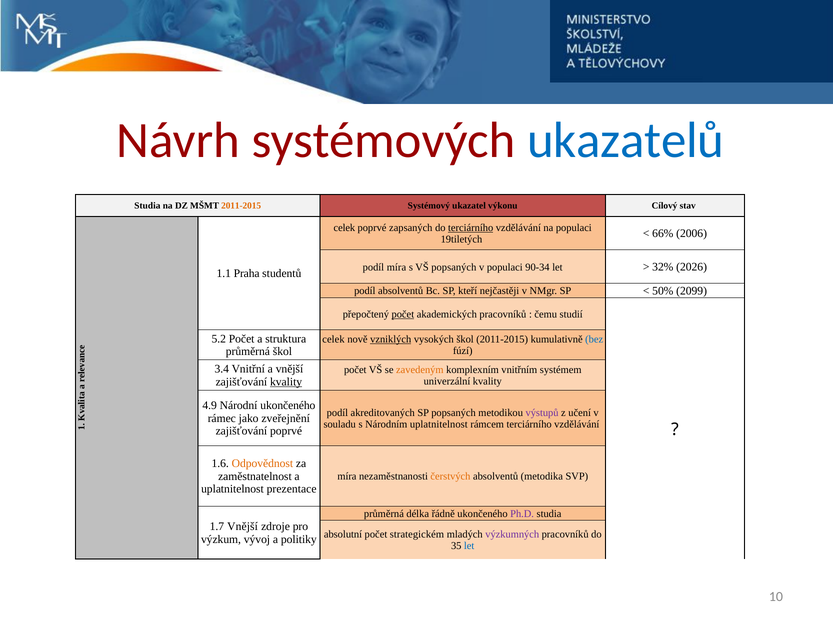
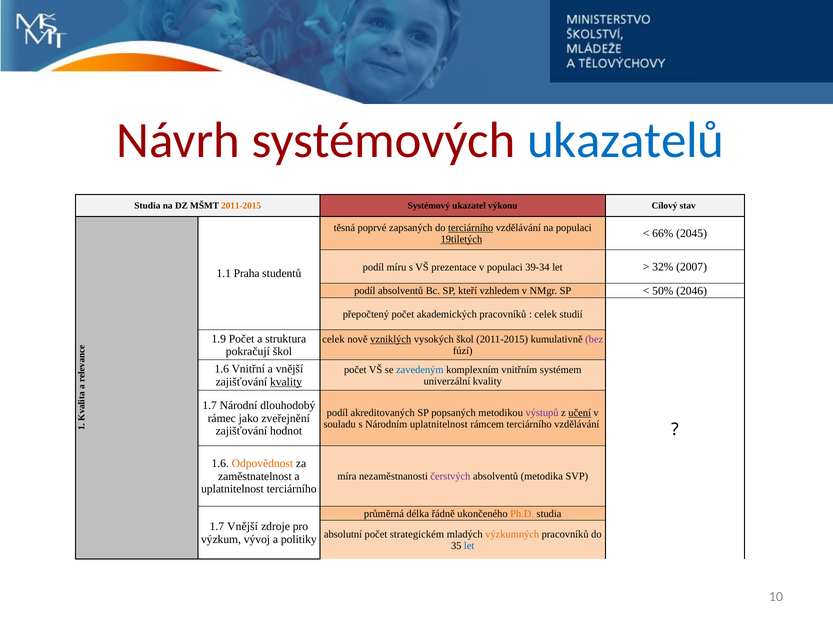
celek at (344, 228): celek -> těsná
19tiletých underline: none -> present
2006: 2006 -> 2045
podíl míra: míra -> míru
VŠ popsaných: popsaných -> prezentace
90-34: 90-34 -> 39-34
2026: 2026 -> 2007
nejčastěji: nejčastěji -> vzhledem
2099: 2099 -> 2046
počet at (403, 314) underline: present -> none
čemu at (546, 314): čemu -> celek
5.2: 5.2 -> 1.9
bez colour: blue -> purple
průměrná at (248, 351): průměrná -> pokračují
3.4 at (222, 369): 3.4 -> 1.6
zavedeným colour: orange -> blue
4.9 at (210, 405): 4.9 -> 1.7
Národní ukončeného: ukončeného -> dlouhodobý
učení underline: none -> present
zajišťování poprvé: poprvé -> hodnot
čerstvých colour: orange -> purple
uplatnitelnost prezentace: prezentace -> terciárního
Ph.D colour: purple -> orange
výzkumných colour: purple -> orange
